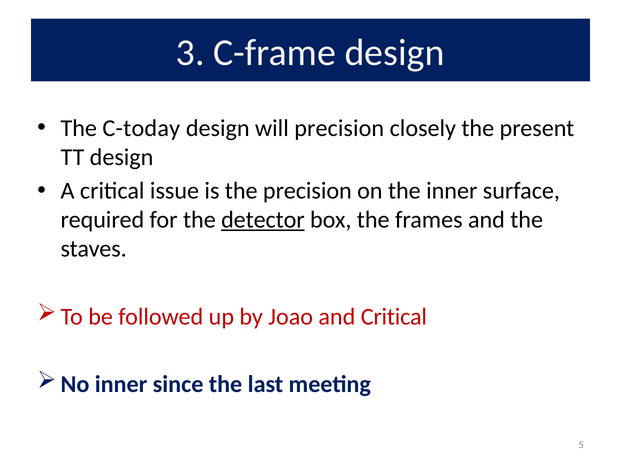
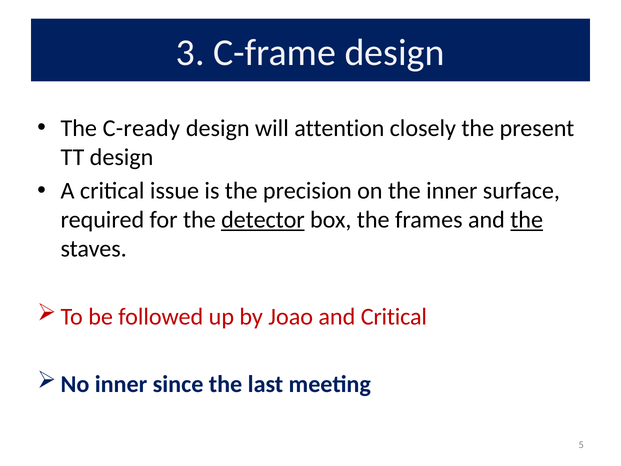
C-today: C-today -> C-ready
will precision: precision -> attention
the at (527, 220) underline: none -> present
